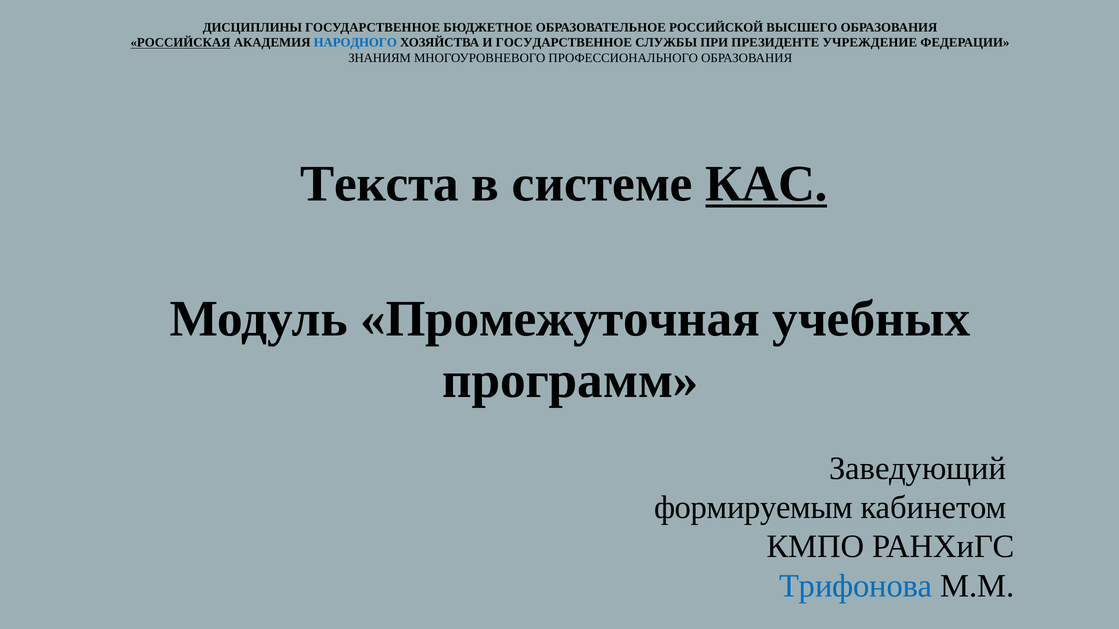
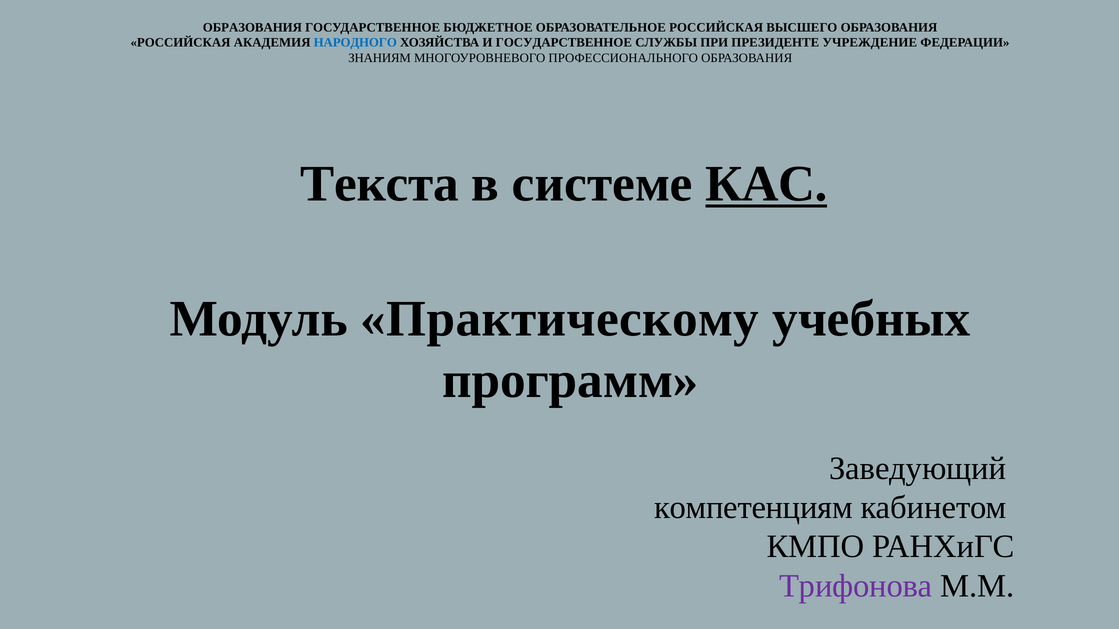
ДИСЦИПЛИНЫ at (252, 27): ДИСЦИПЛИНЫ -> ОБРАЗОВАНИЯ
ОБРАЗОВАТЕЛЬНОЕ РОССИЙСКОЙ: РОССИЙСКОЙ -> РОССИЙСКАЯ
РОССИЙСКАЯ at (180, 43) underline: present -> none
Промежуточная: Промежуточная -> Практическому
формируемым: формируемым -> компетенциям
Трифонова colour: blue -> purple
